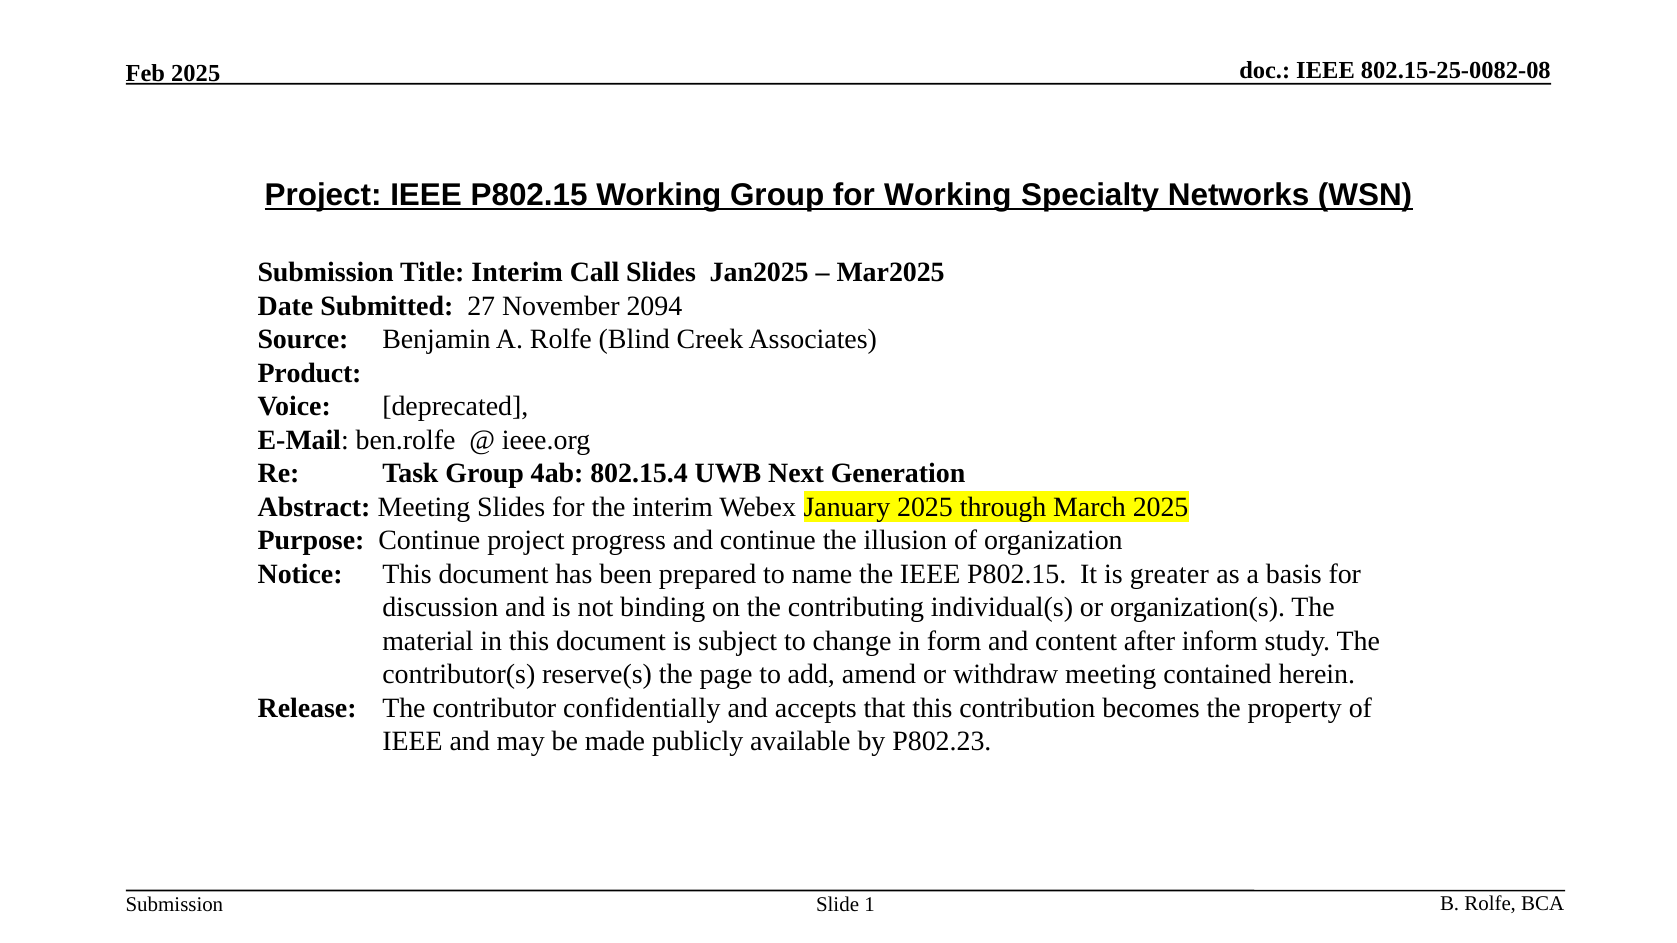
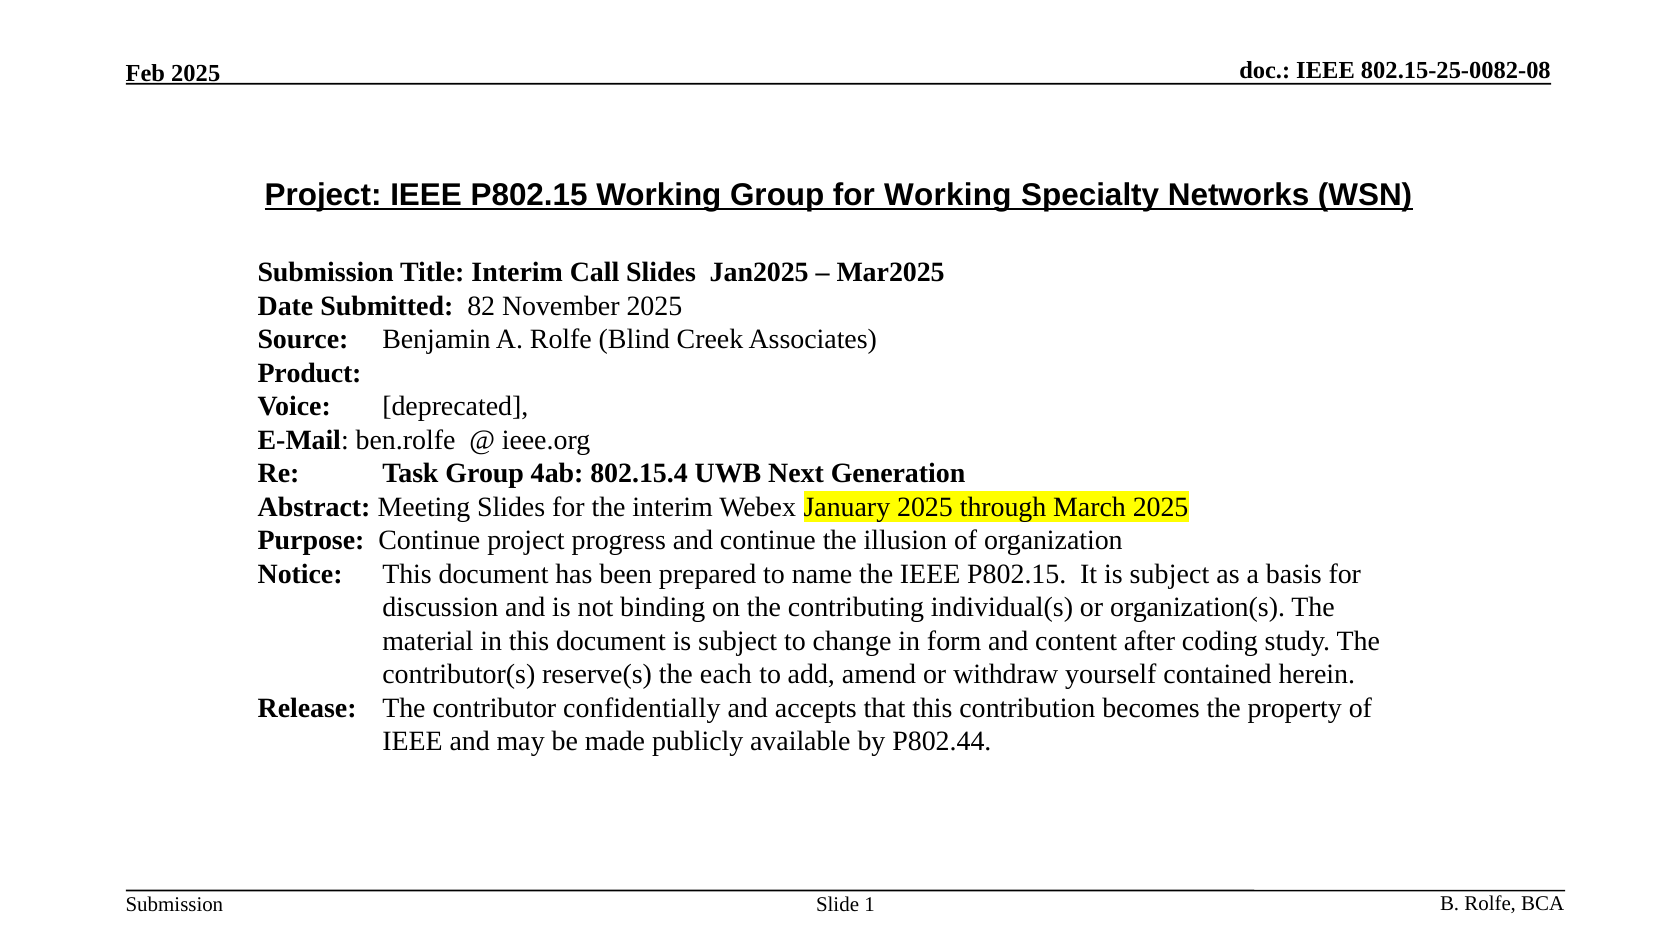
27: 27 -> 82
November 2094: 2094 -> 2025
It is greater: greater -> subject
inform: inform -> coding
page: page -> each
withdraw meeting: meeting -> yourself
P802.23: P802.23 -> P802.44
